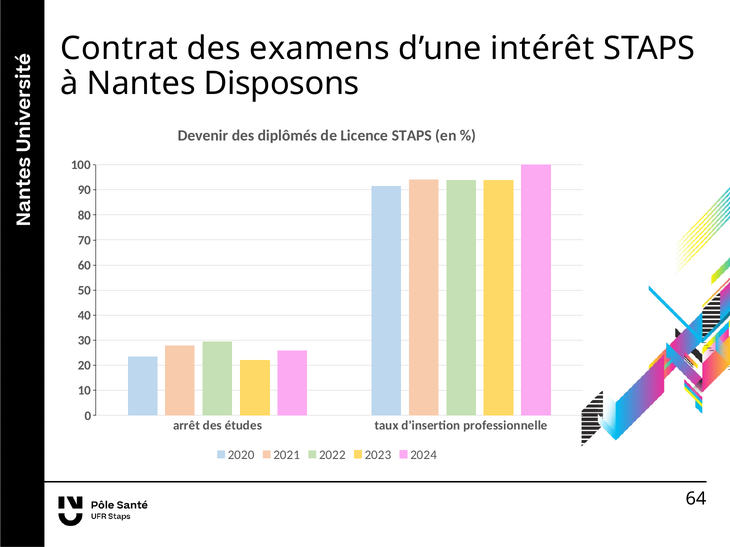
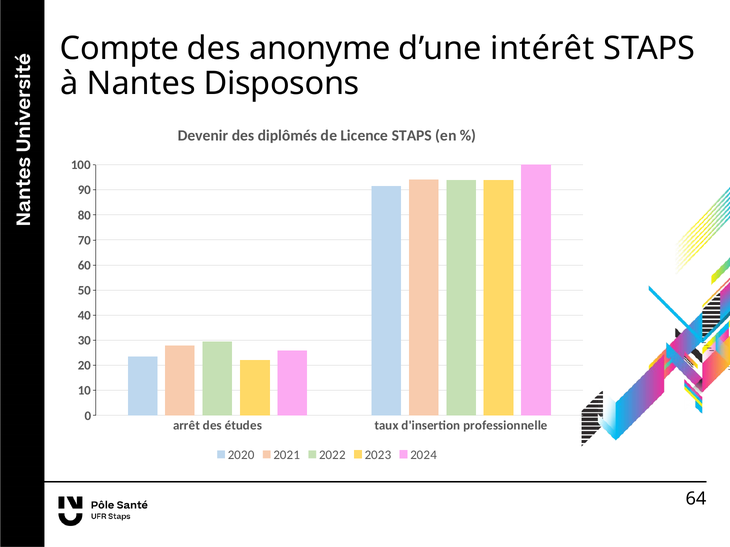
Contrat: Contrat -> Compte
examens: examens -> anonyme
